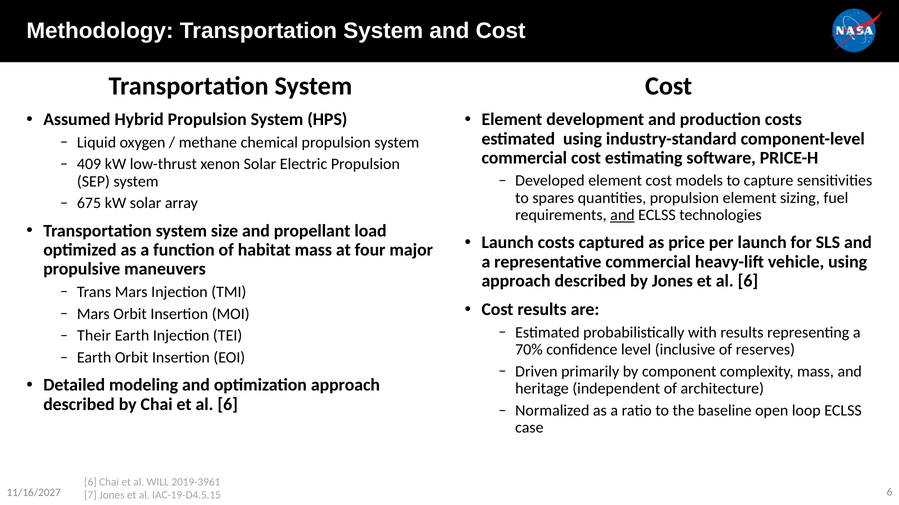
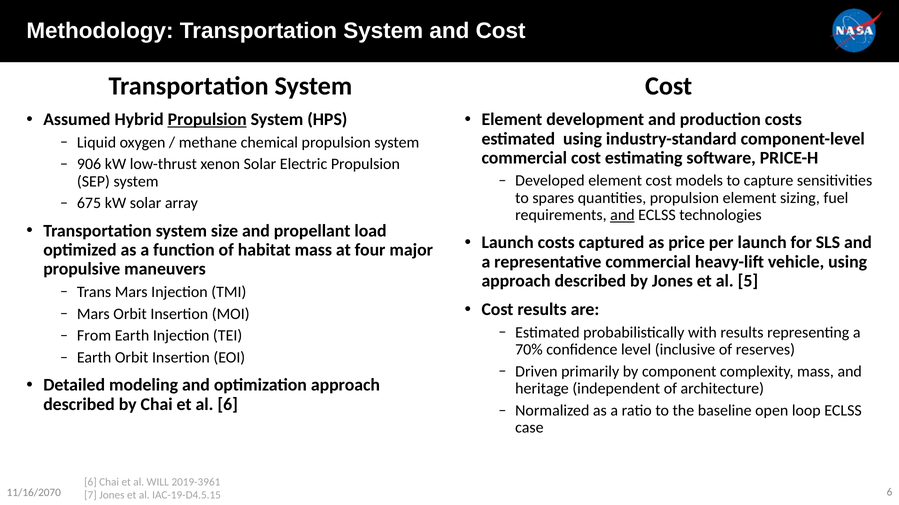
Propulsion at (207, 120) underline: none -> present
409: 409 -> 906
Jones et al 6: 6 -> 5
Their: Their -> From
11/16/2027: 11/16/2027 -> 11/16/2070
